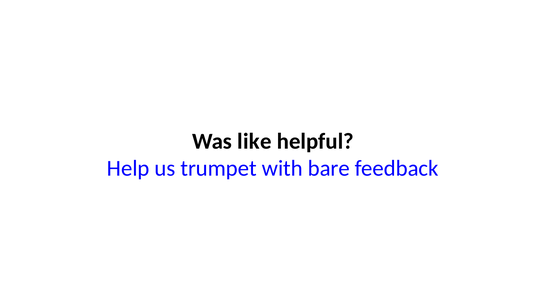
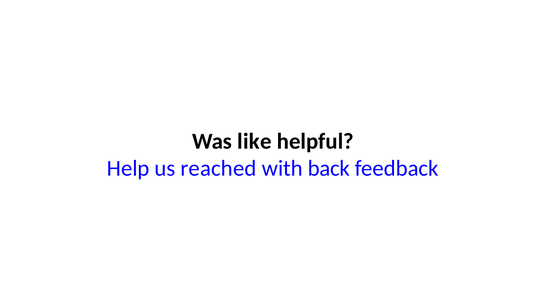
trumpet: trumpet -> reached
bare: bare -> back
